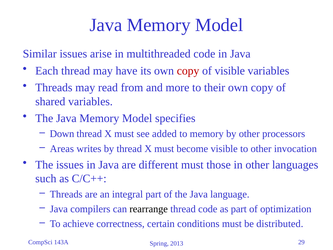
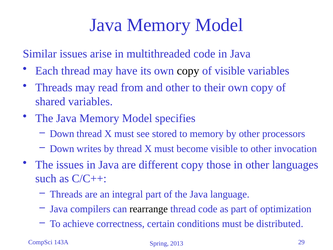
copy at (188, 71) colour: red -> black
and more: more -> other
added: added -> stored
Areas at (62, 149): Areas -> Down
different must: must -> copy
